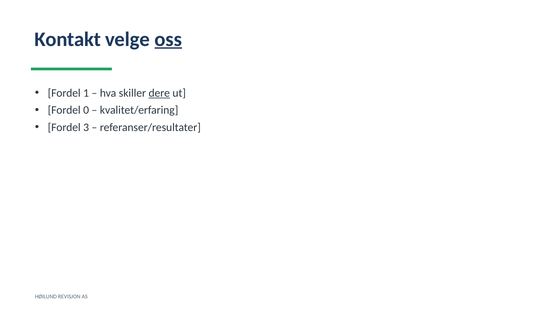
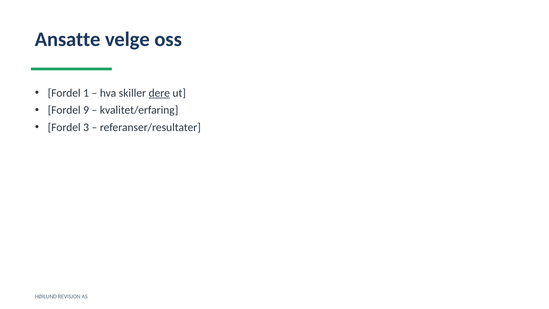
Kontakt: Kontakt -> Ansatte
oss underline: present -> none
0: 0 -> 9
